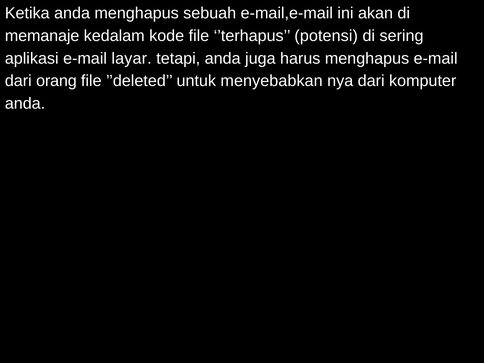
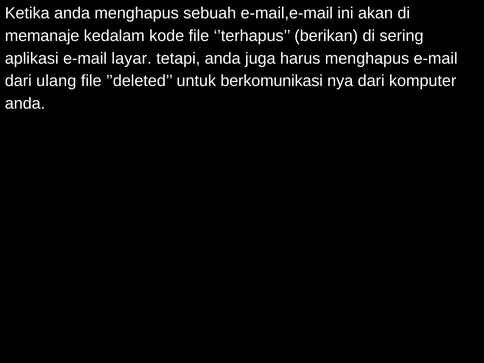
potensi: potensi -> berikan
orang: orang -> ulang
menyebabkan: menyebabkan -> berkomunikasi
